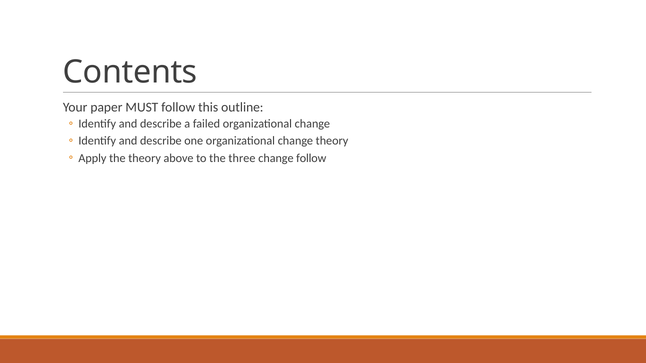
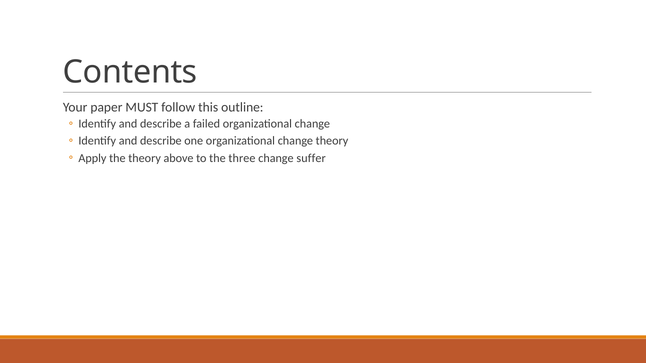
change follow: follow -> suffer
